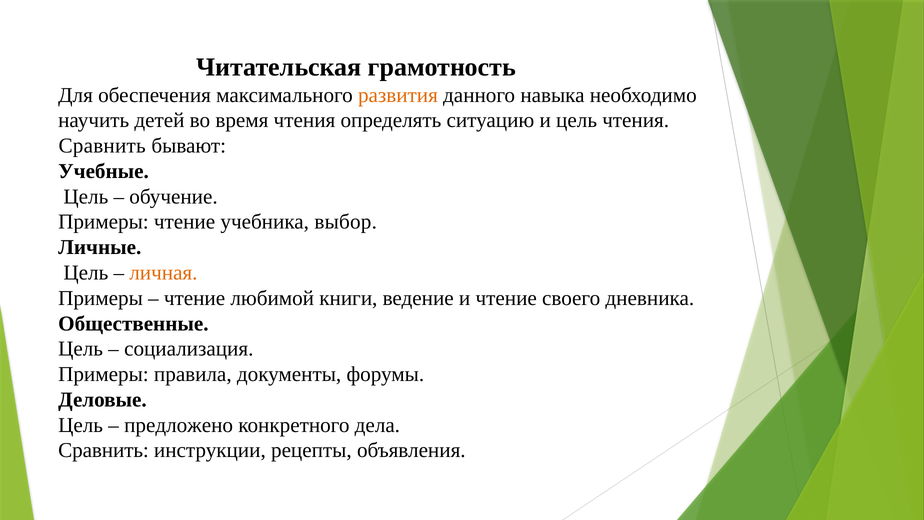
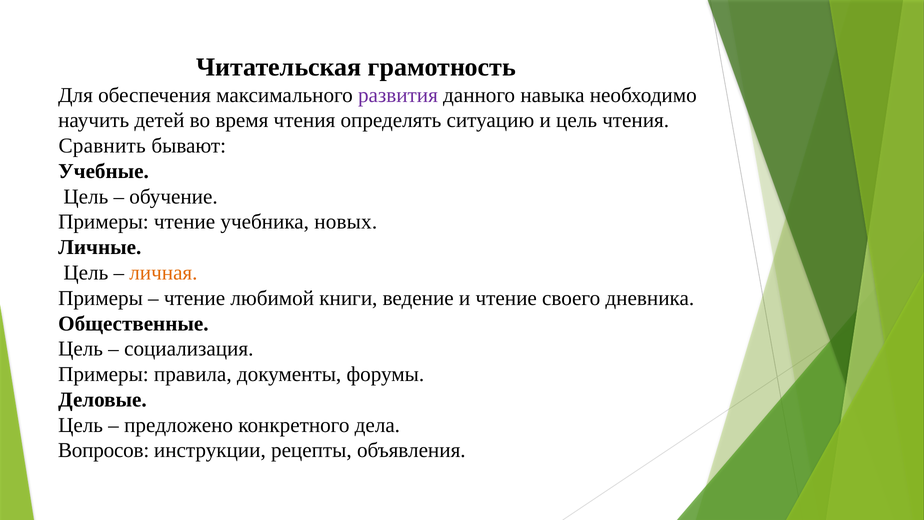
развития colour: orange -> purple
выбор: выбор -> новых
Сравнить at (104, 450): Сравнить -> Вопросов
